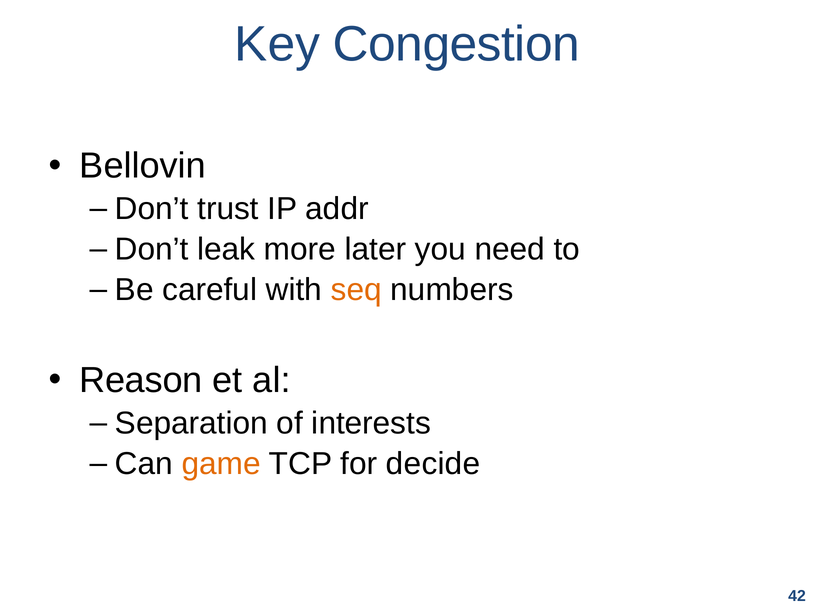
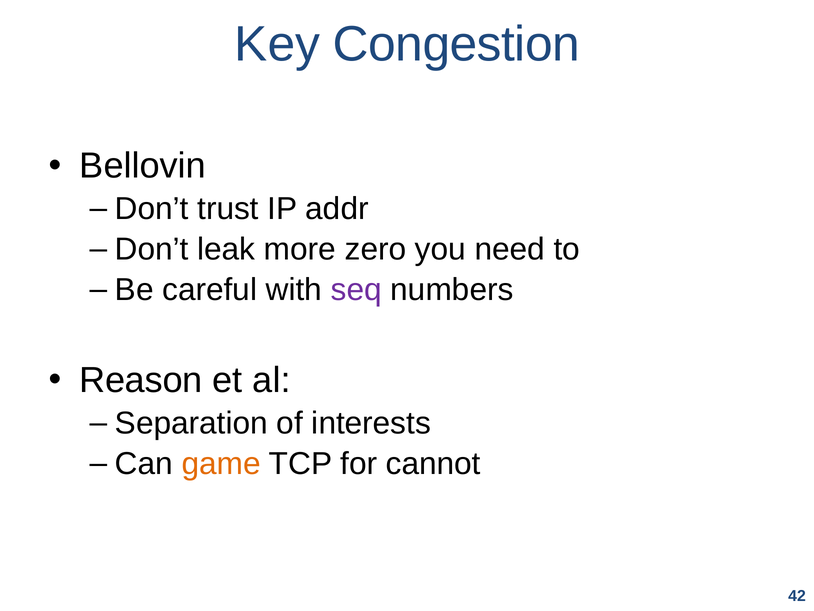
later: later -> zero
seq colour: orange -> purple
decide: decide -> cannot
